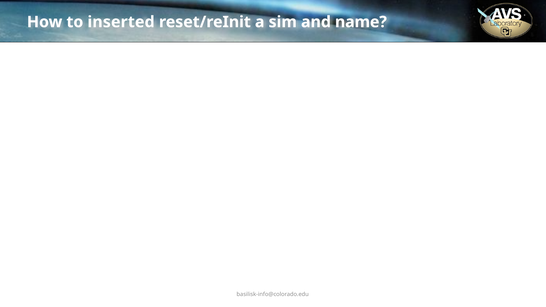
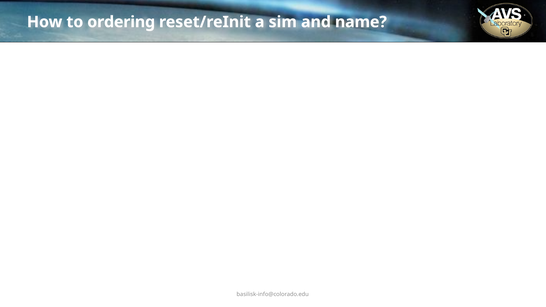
inserted: inserted -> ordering
